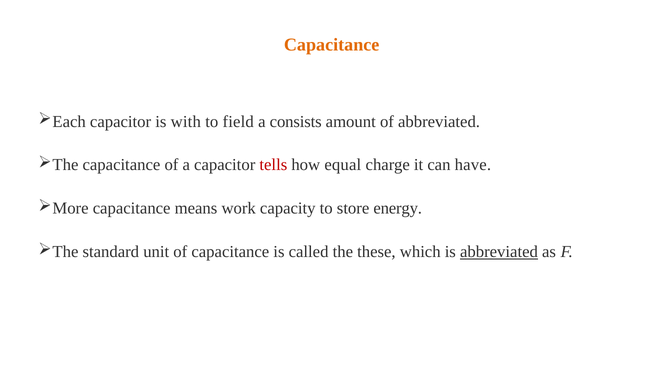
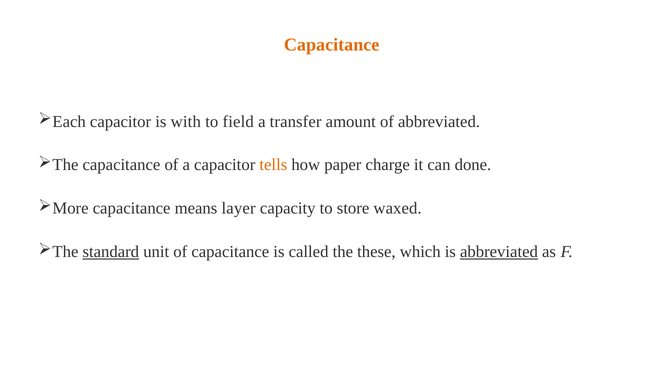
consists: consists -> transfer
tells colour: red -> orange
equal: equal -> paper
have: have -> done
work: work -> layer
energy: energy -> waxed
standard underline: none -> present
